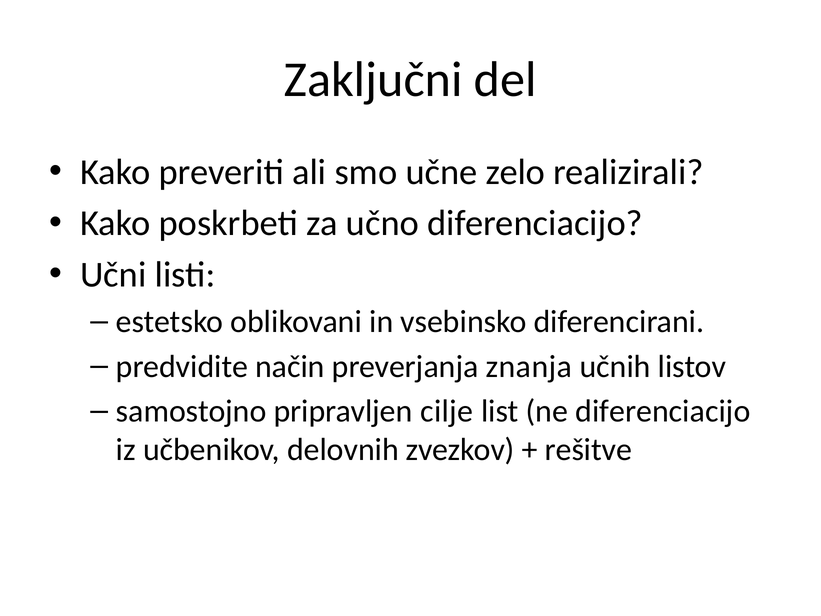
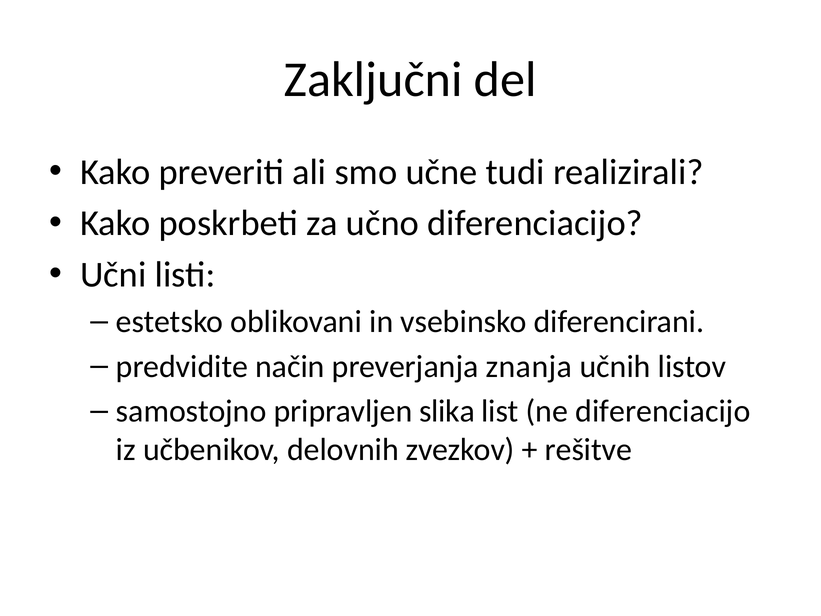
zelo: zelo -> tudi
cilje: cilje -> slika
